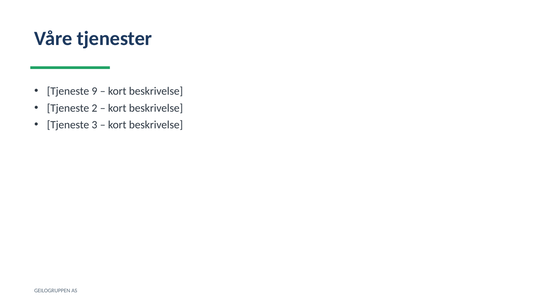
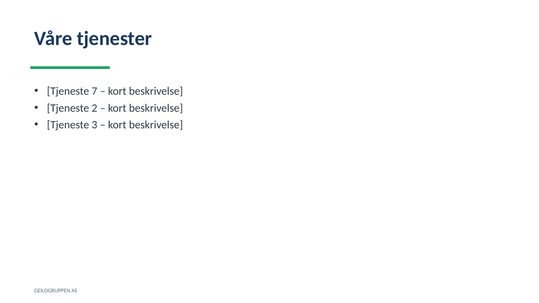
9: 9 -> 7
